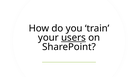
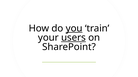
you underline: none -> present
